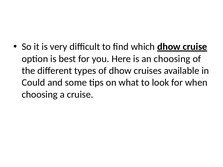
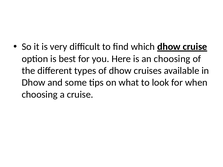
Could at (33, 83): Could -> Dhow
